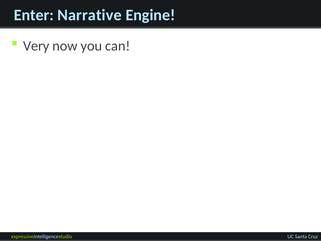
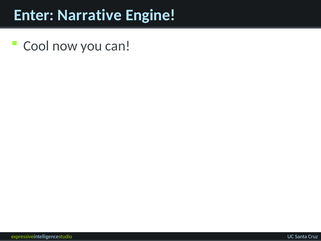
Very: Very -> Cool
